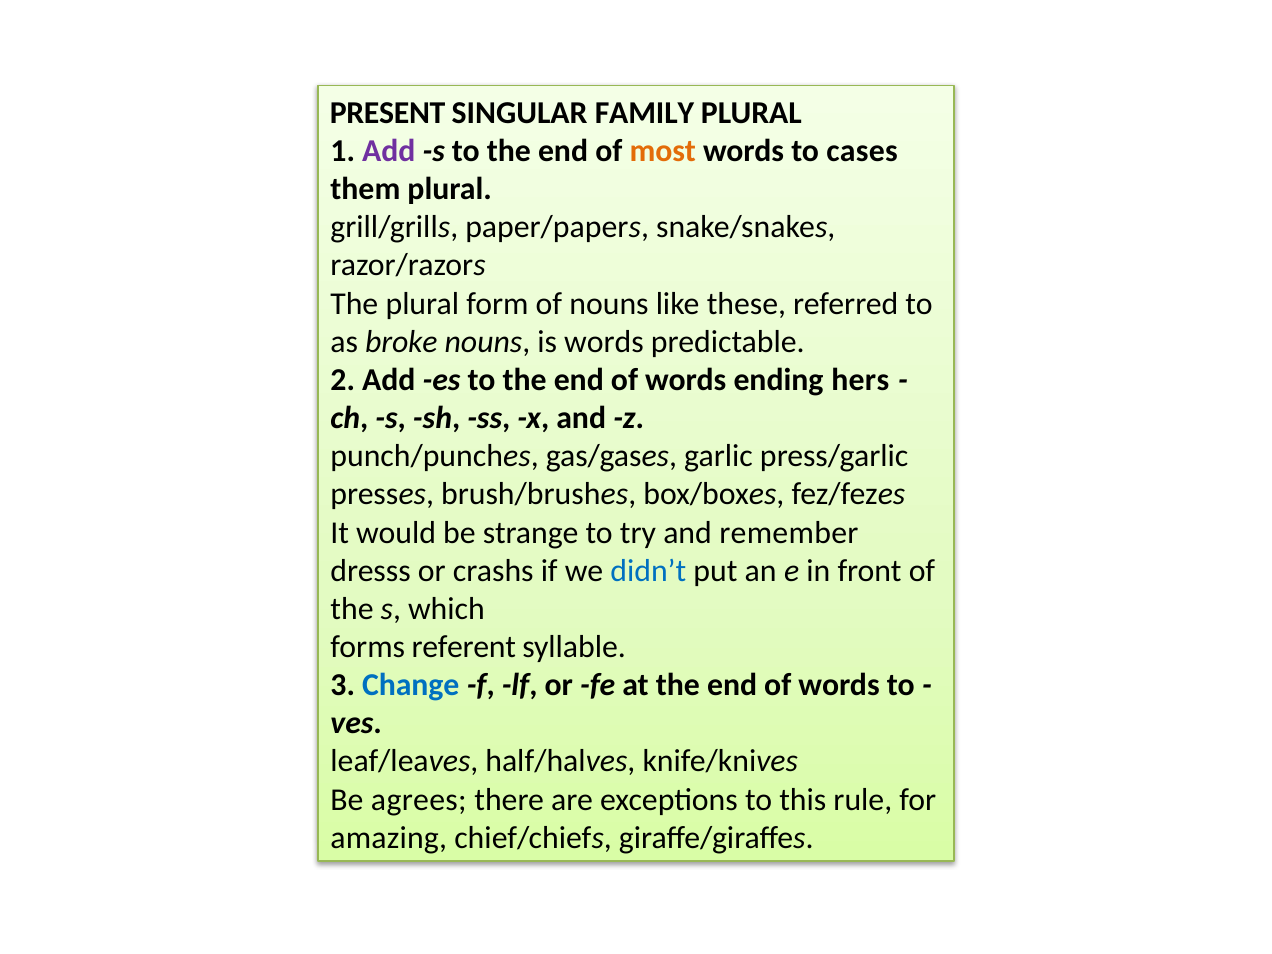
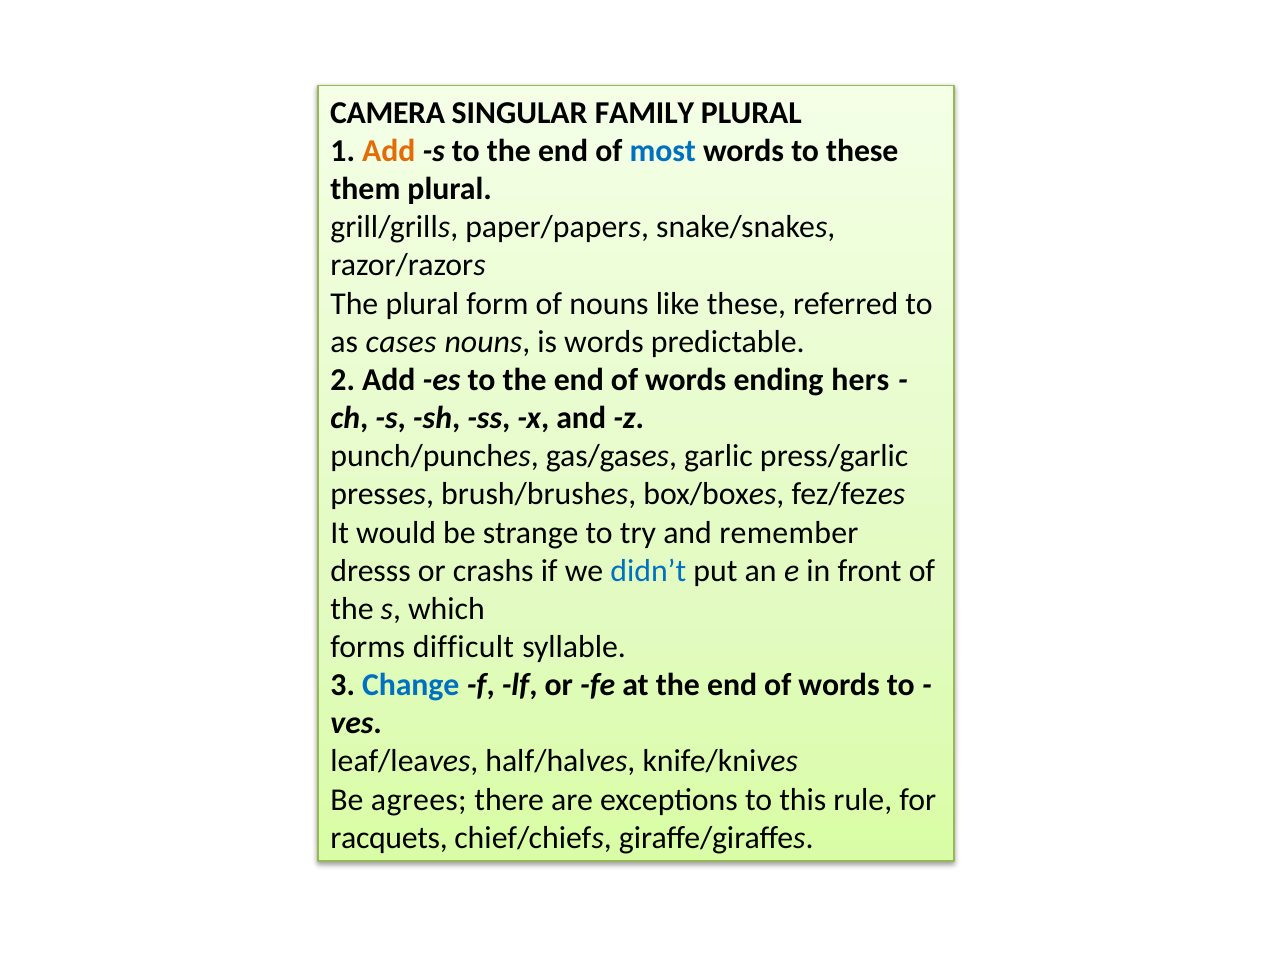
PRESENT: PRESENT -> CAMERA
Add at (389, 151) colour: purple -> orange
most colour: orange -> blue
to cases: cases -> these
broke: broke -> cases
referent: referent -> difficult
amazing: amazing -> racquets
